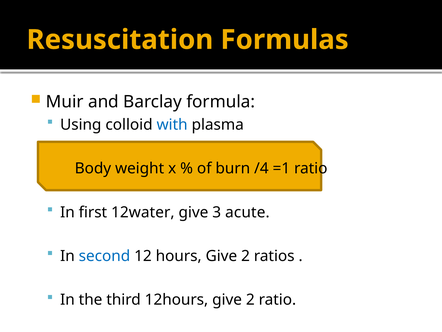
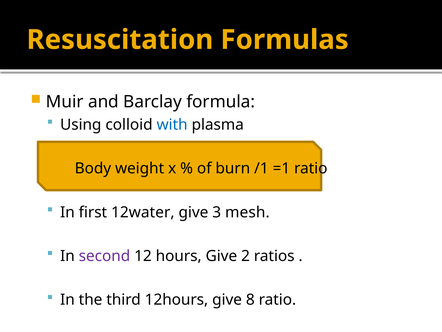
/4: /4 -> /1
acute: acute -> mesh
second colour: blue -> purple
12hours give 2: 2 -> 8
